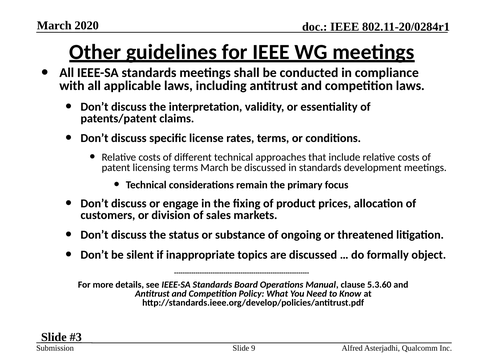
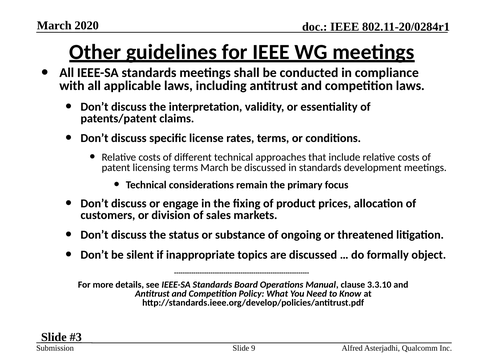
5.3.60: 5.3.60 -> 3.3.10
